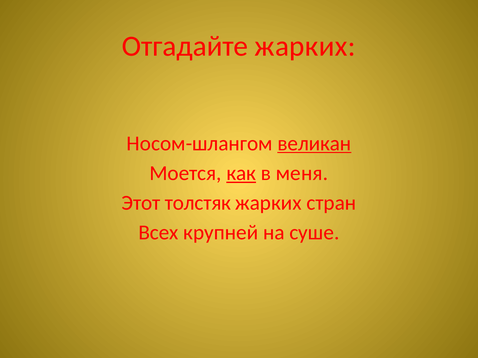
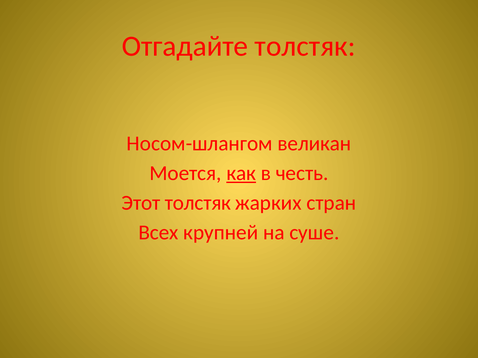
Отгадайте жарких: жарких -> толстяк
великан underline: present -> none
меня: меня -> честь
